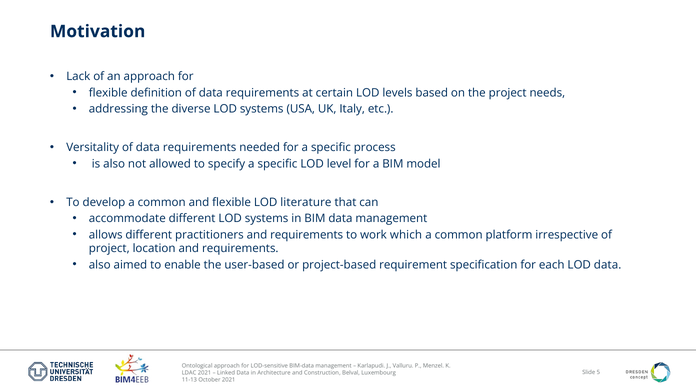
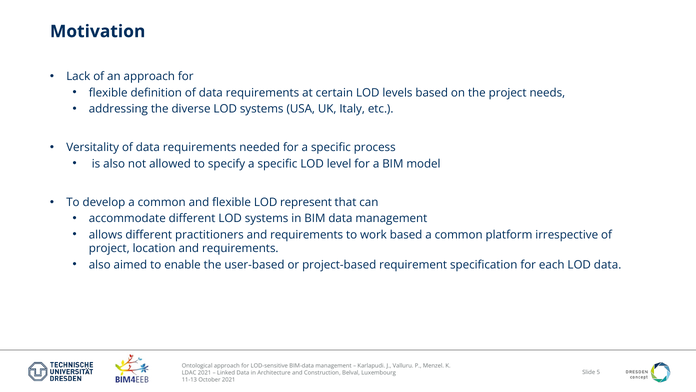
literature: literature -> represent
work which: which -> based
